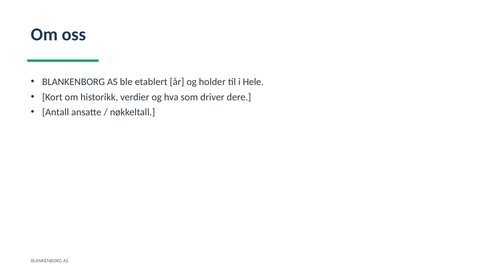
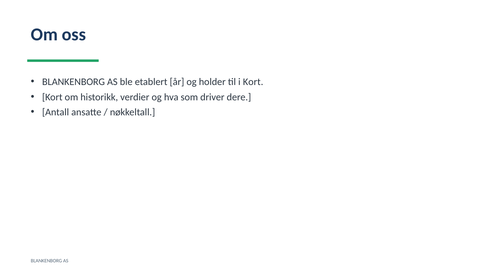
i Hele: Hele -> Kort
